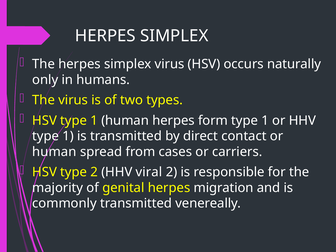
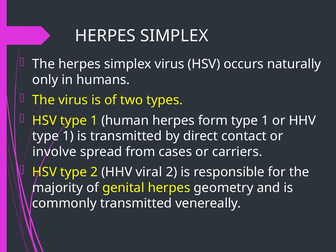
human at (54, 152): human -> involve
migration: migration -> geometry
